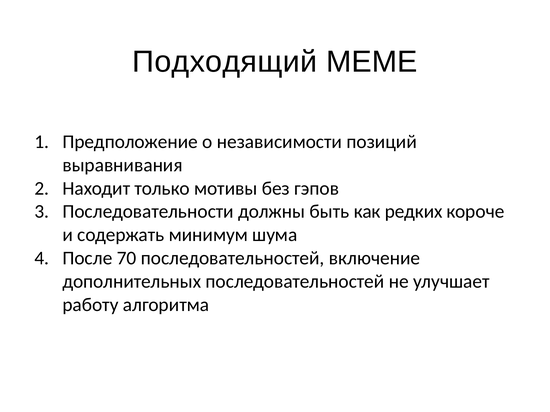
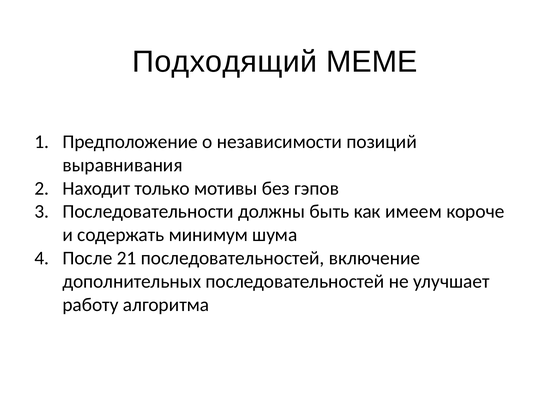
редких: редких -> имеем
70: 70 -> 21
